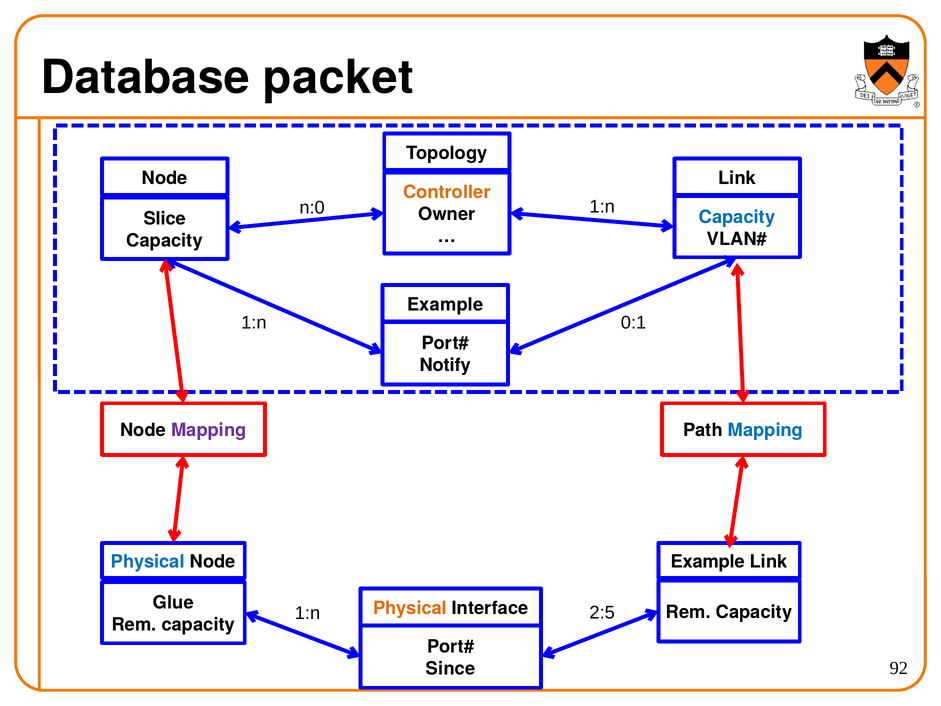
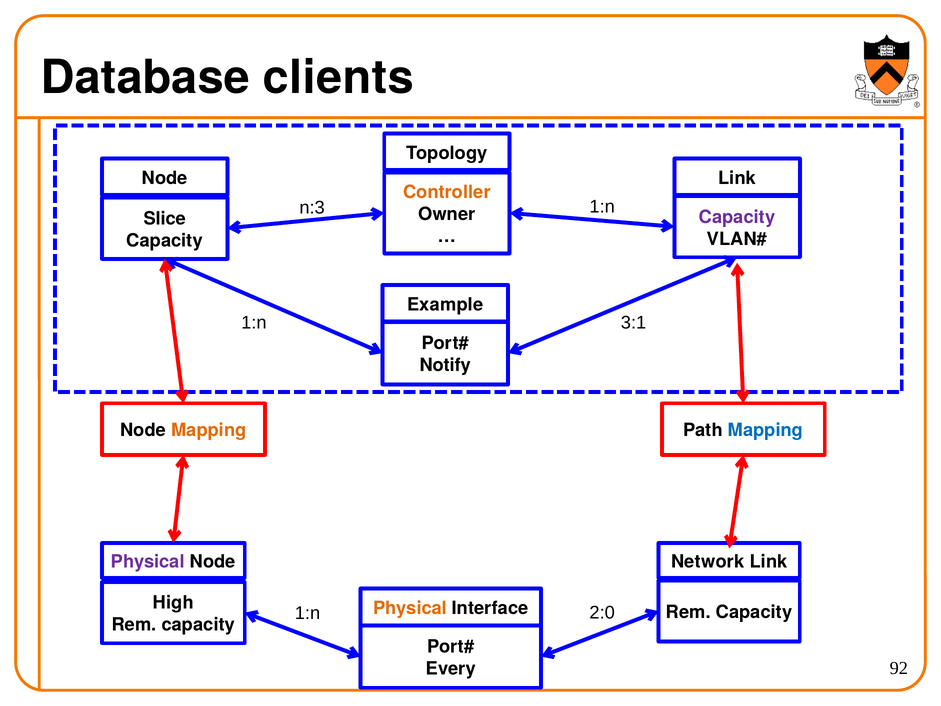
packet: packet -> clients
n:0: n:0 -> n:3
Capacity at (737, 217) colour: blue -> purple
0:1: 0:1 -> 3:1
Mapping at (209, 430) colour: purple -> orange
Physical at (148, 561) colour: blue -> purple
Example at (708, 561): Example -> Network
Glue: Glue -> High
2:5: 2:5 -> 2:0
Since: Since -> Every
